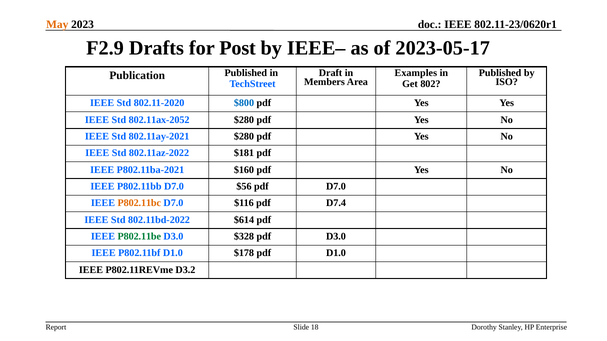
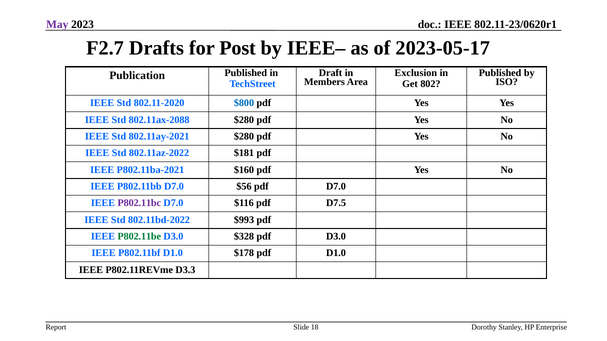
May colour: orange -> purple
F2.9: F2.9 -> F2.7
Examples: Examples -> Exclusion
802.11ax-2052: 802.11ax-2052 -> 802.11ax-2088
P802.11bc colour: orange -> purple
D7.4: D7.4 -> D7.5
$614: $614 -> $993
D3.2: D3.2 -> D3.3
